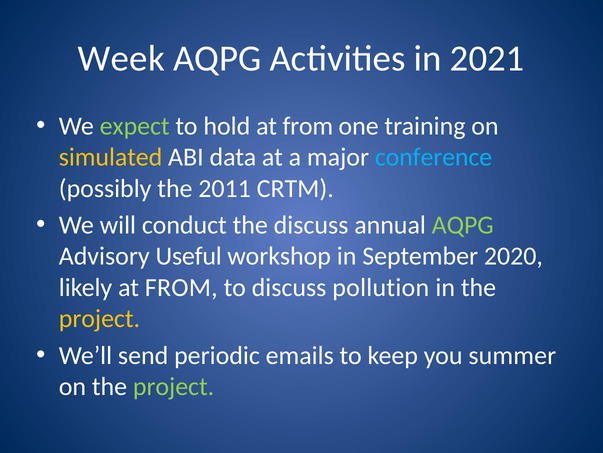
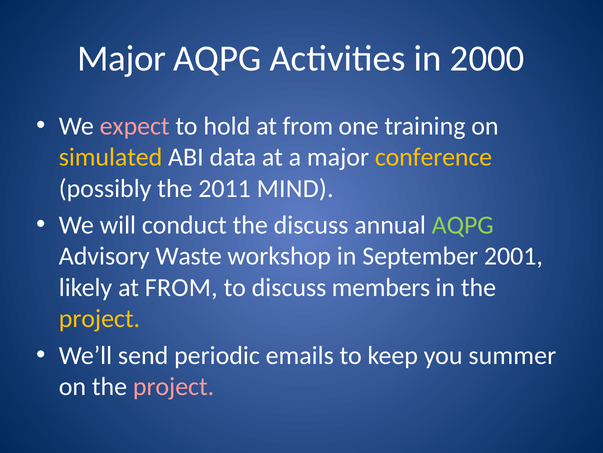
Week at (121, 58): Week -> Major
2021: 2021 -> 2000
expect colour: light green -> pink
conference colour: light blue -> yellow
CRTM: CRTM -> MIND
Useful: Useful -> Waste
2020: 2020 -> 2001
pollution: pollution -> members
project at (174, 386) colour: light green -> pink
